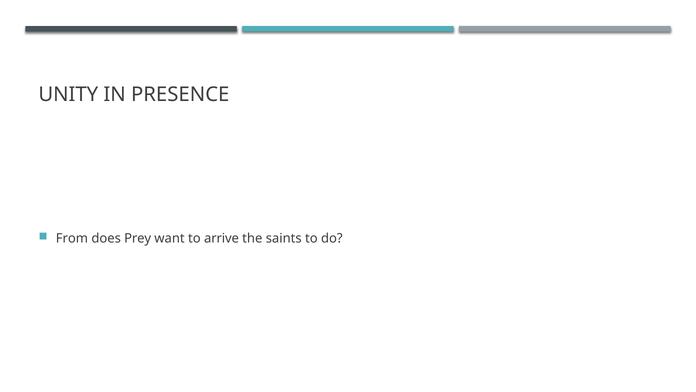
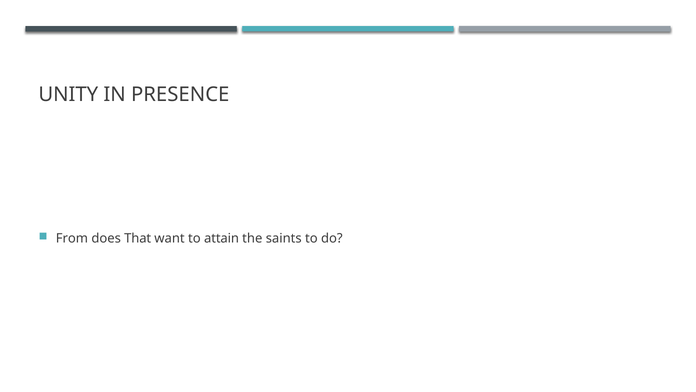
Prey: Prey -> That
arrive: arrive -> attain
